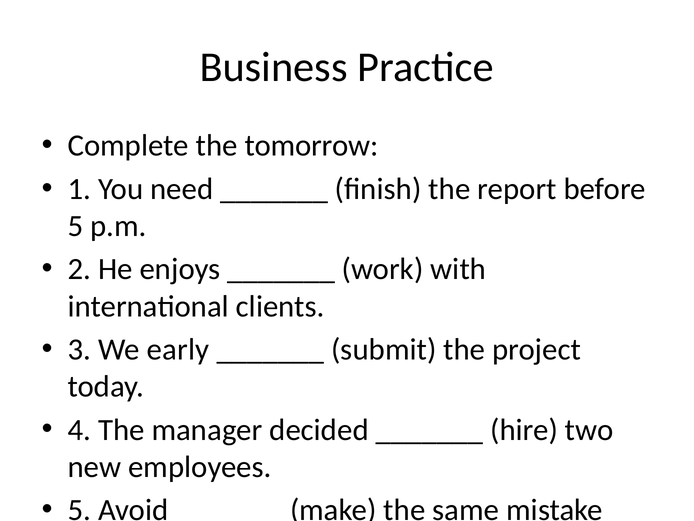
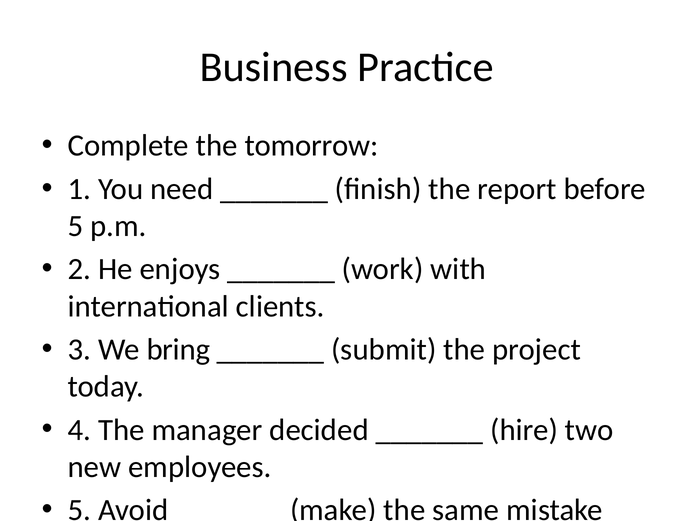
early: early -> bring
